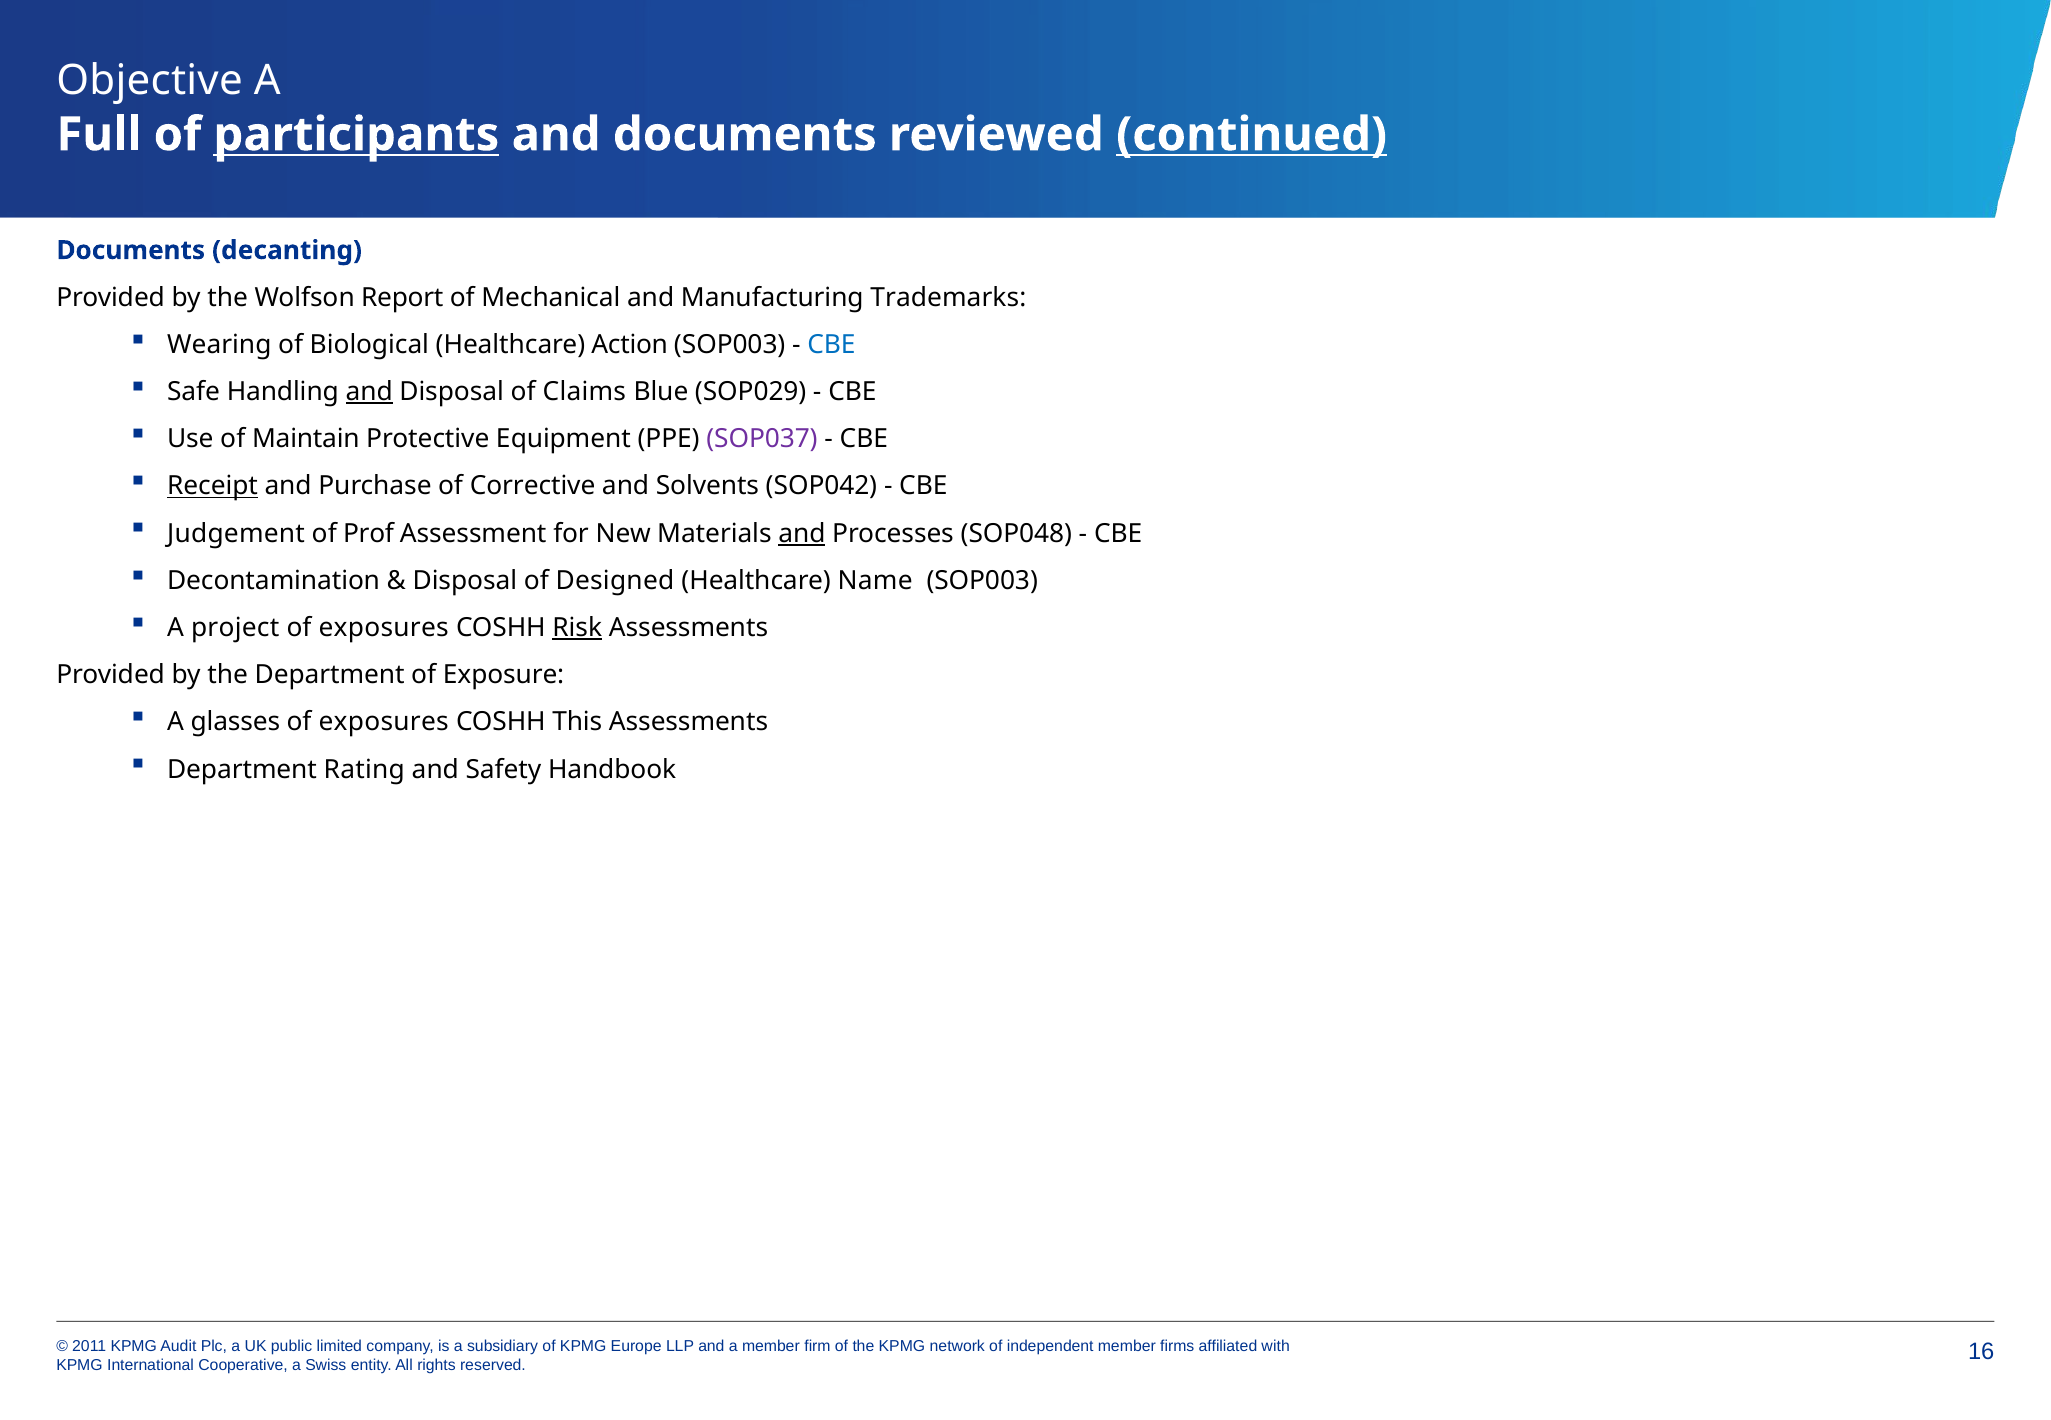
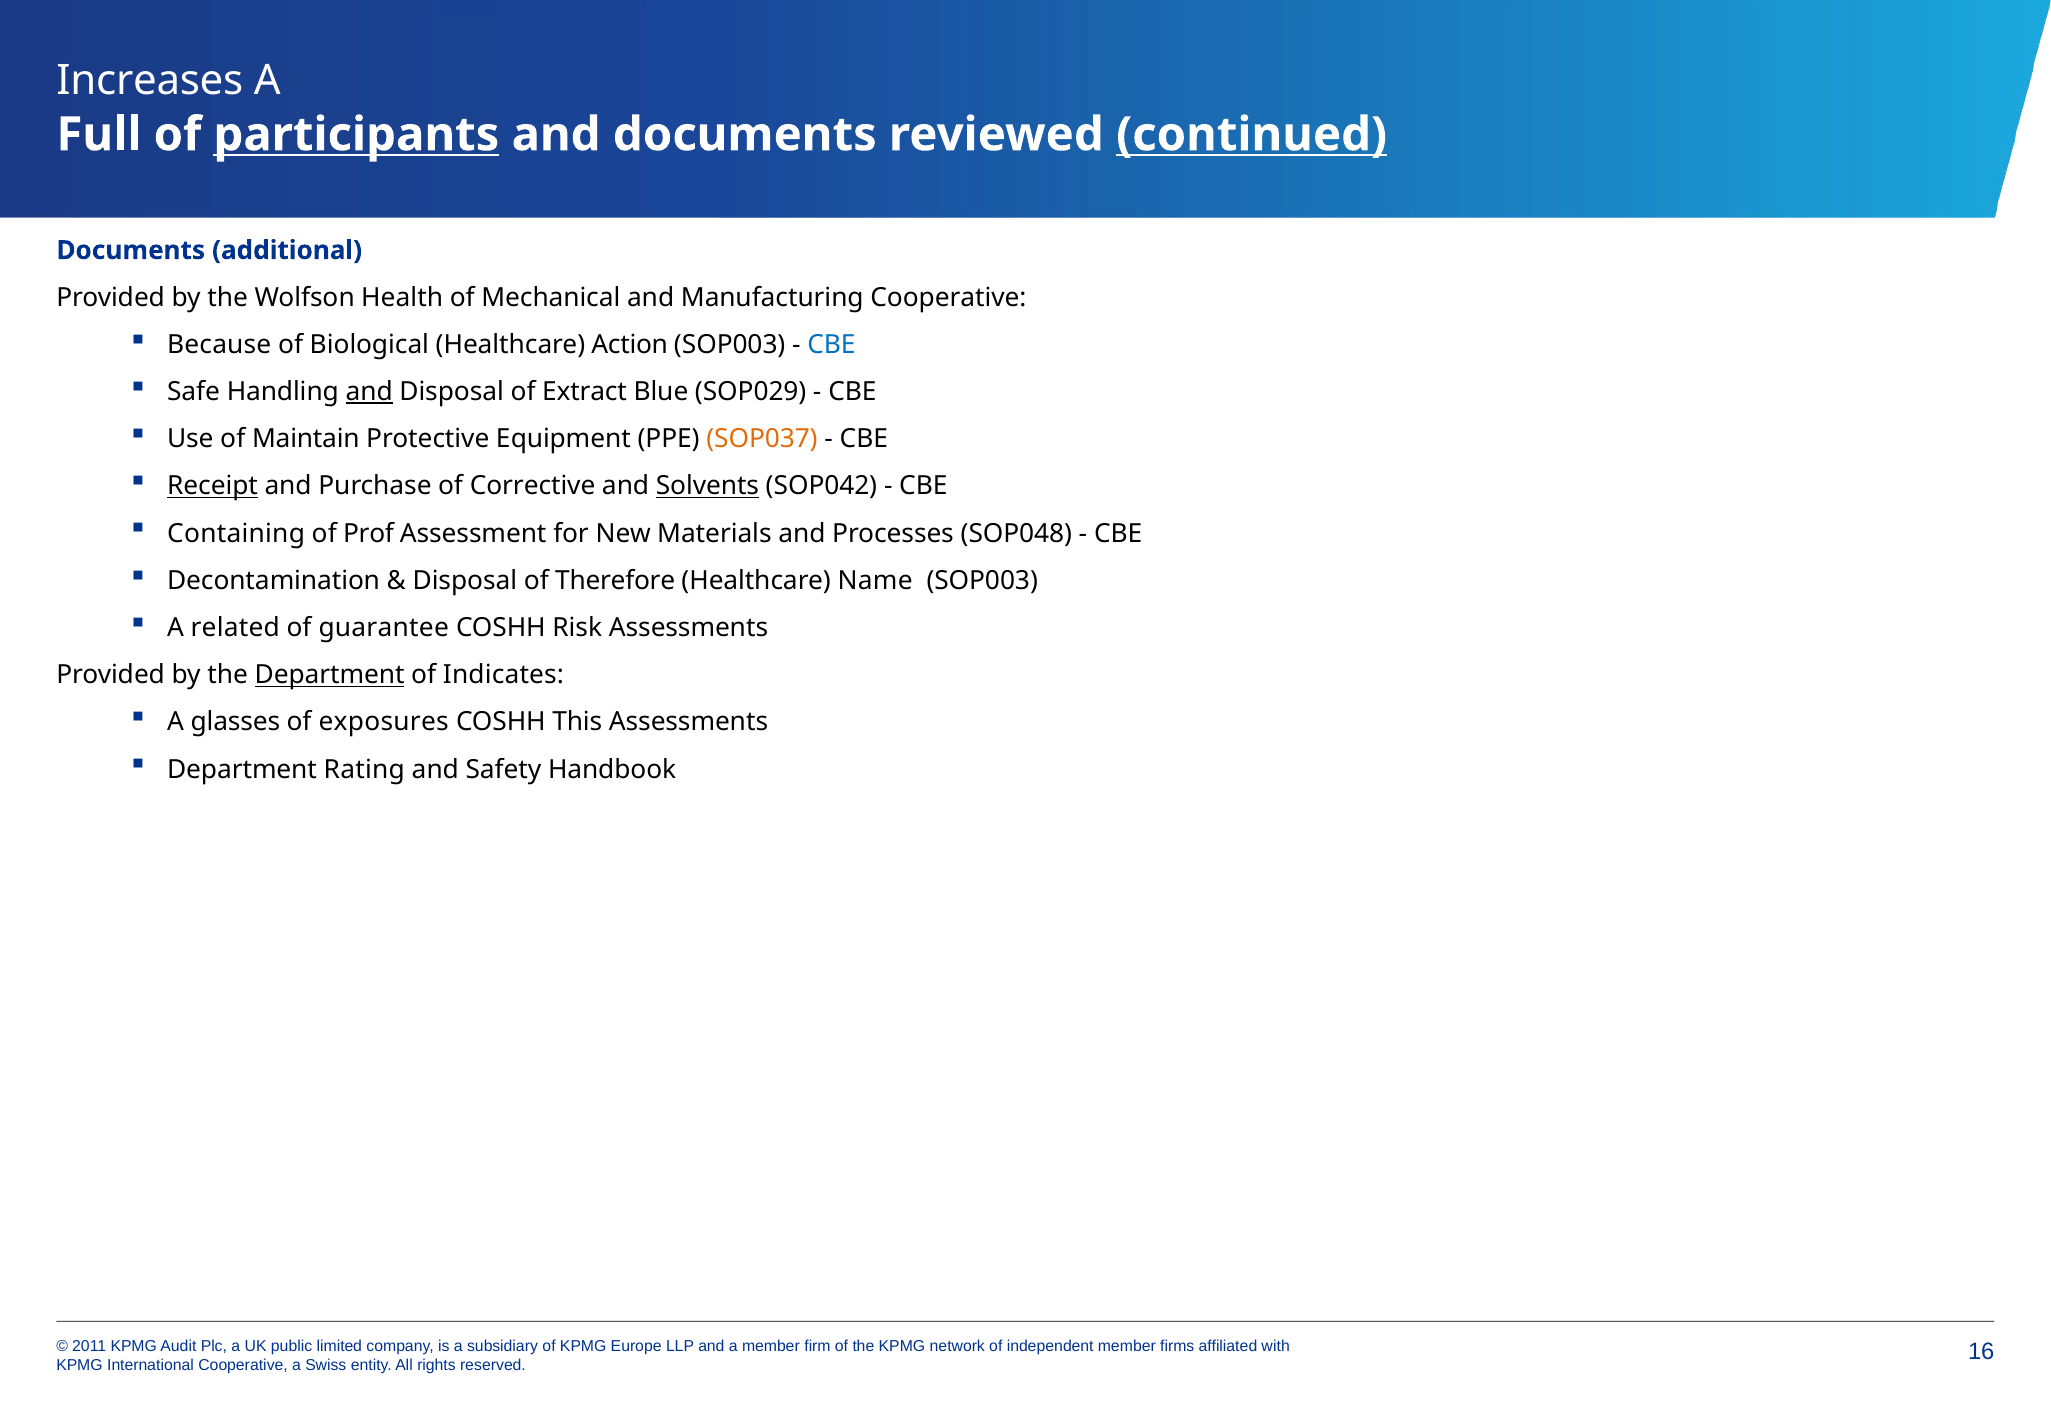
Objective: Objective -> Increases
decanting: decanting -> additional
Report: Report -> Health
Manufacturing Trademarks: Trademarks -> Cooperative
Wearing: Wearing -> Because
Claims: Claims -> Extract
SOP037 colour: purple -> orange
Solvents underline: none -> present
Judgement: Judgement -> Containing
and at (802, 533) underline: present -> none
Designed: Designed -> Therefore
project: project -> related
exposures at (384, 628): exposures -> guarantee
Risk underline: present -> none
Department at (330, 675) underline: none -> present
Exposure: Exposure -> Indicates
